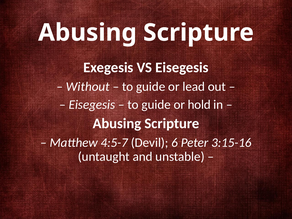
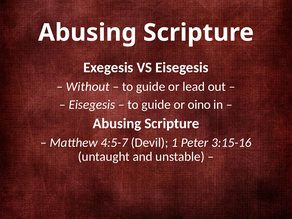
hold: hold -> oino
6: 6 -> 1
